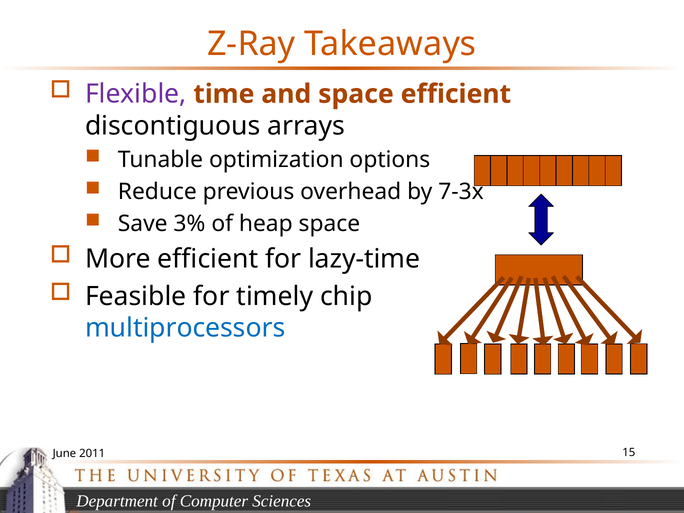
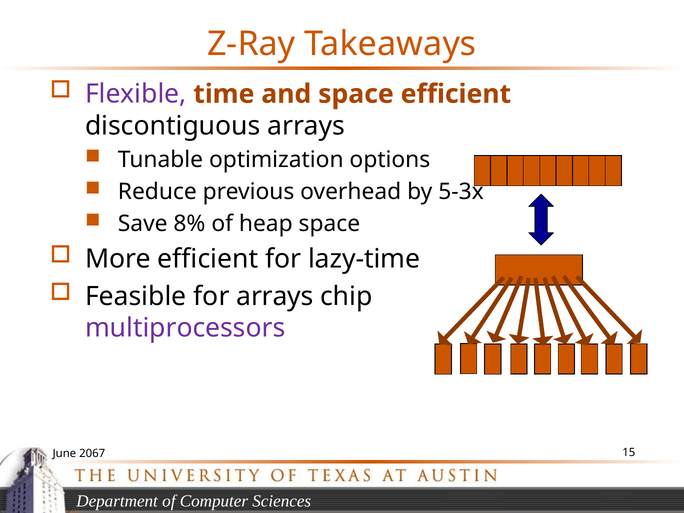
7-3x: 7-3x -> 5-3x
3%: 3% -> 8%
for timely: timely -> arrays
multiprocessors colour: blue -> purple
2011: 2011 -> 2067
